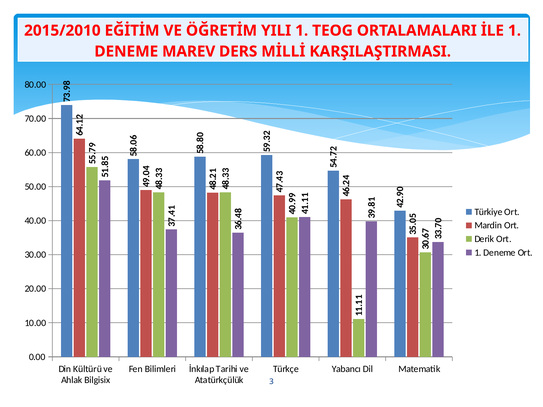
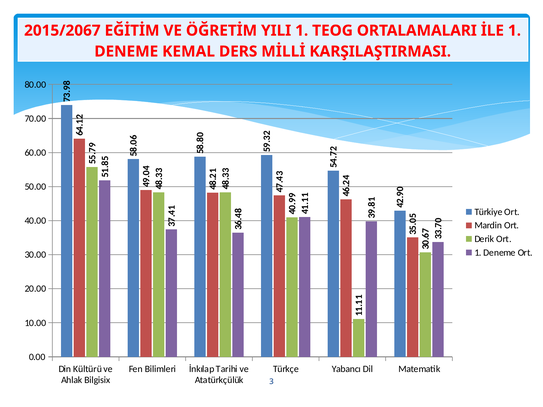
2015/2010: 2015/2010 -> 2015/2067
MAREV: MAREV -> KEMAL
